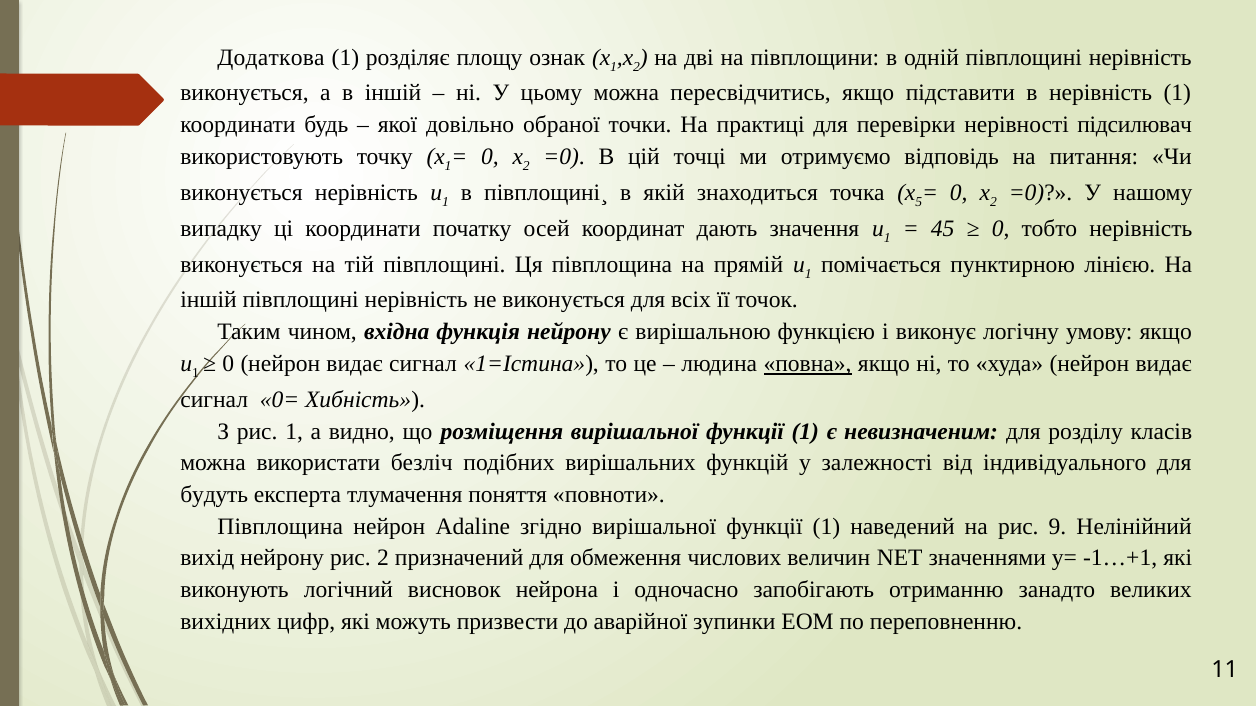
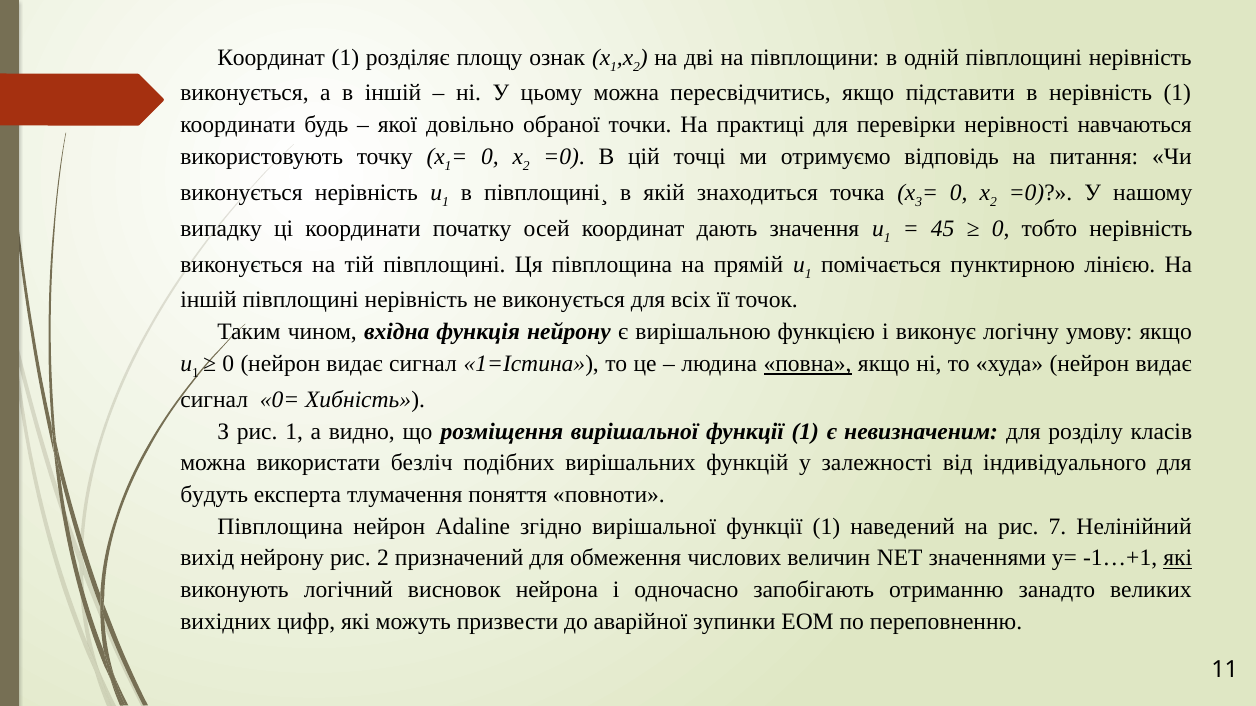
Додаткова at (271, 58): Додаткова -> Координат
підсилювач: підсилювач -> навчаються
5: 5 -> 3
9: 9 -> 7
які at (1178, 559) underline: none -> present
